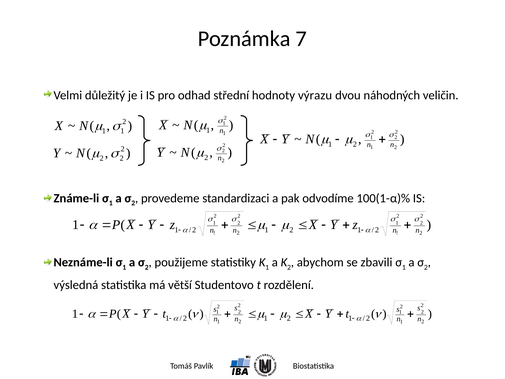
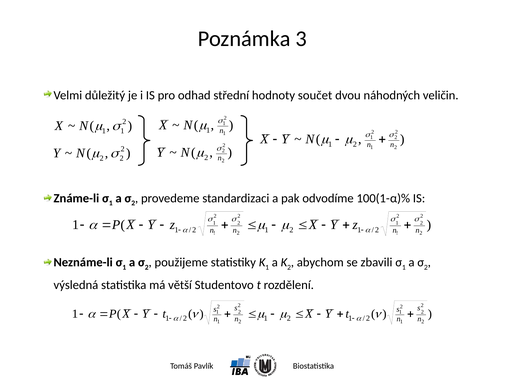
7: 7 -> 3
výrazu: výrazu -> součet
